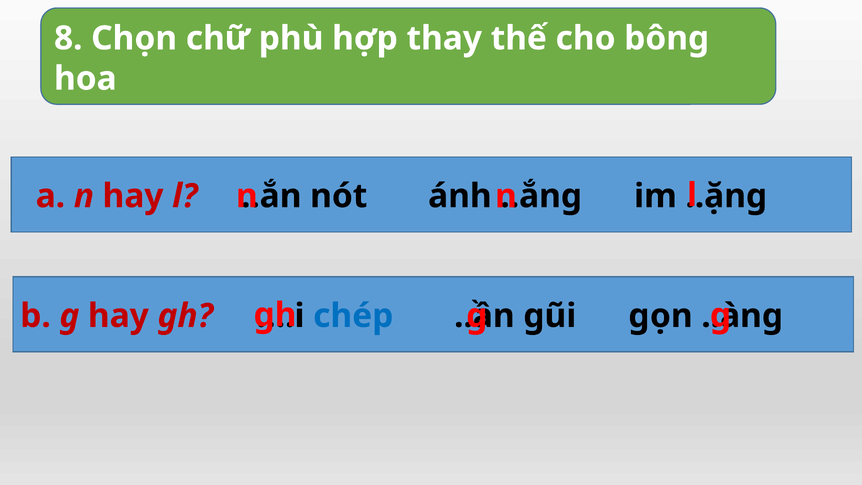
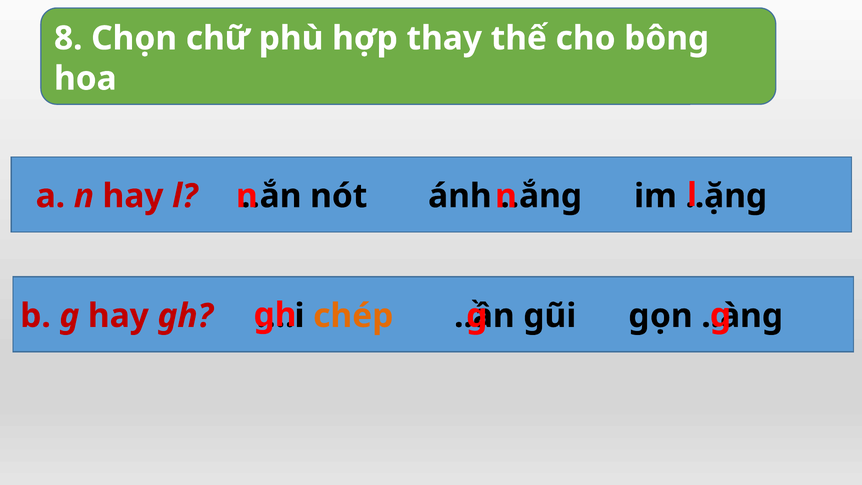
chép colour: blue -> orange
